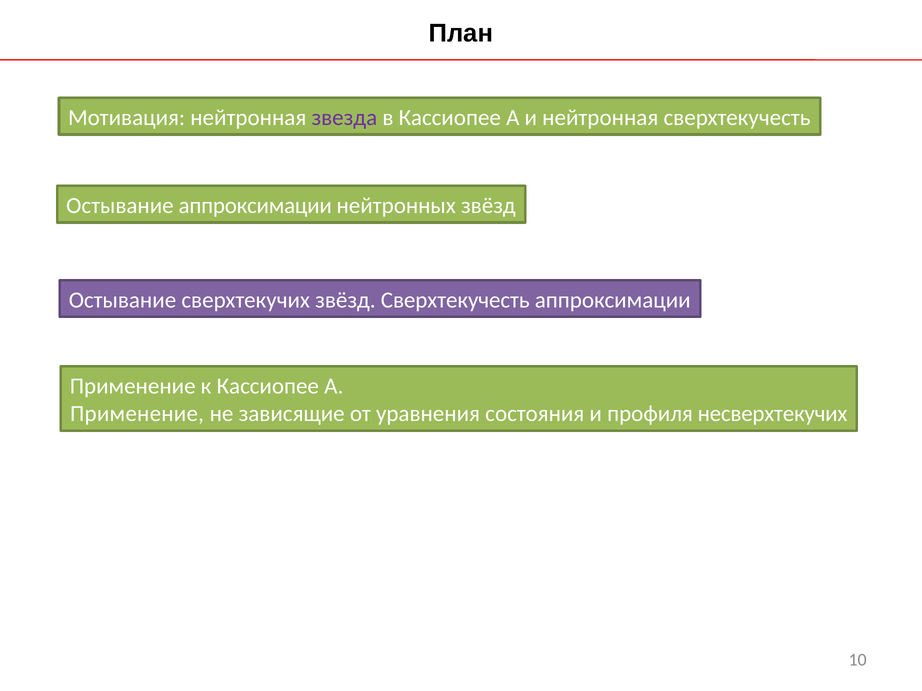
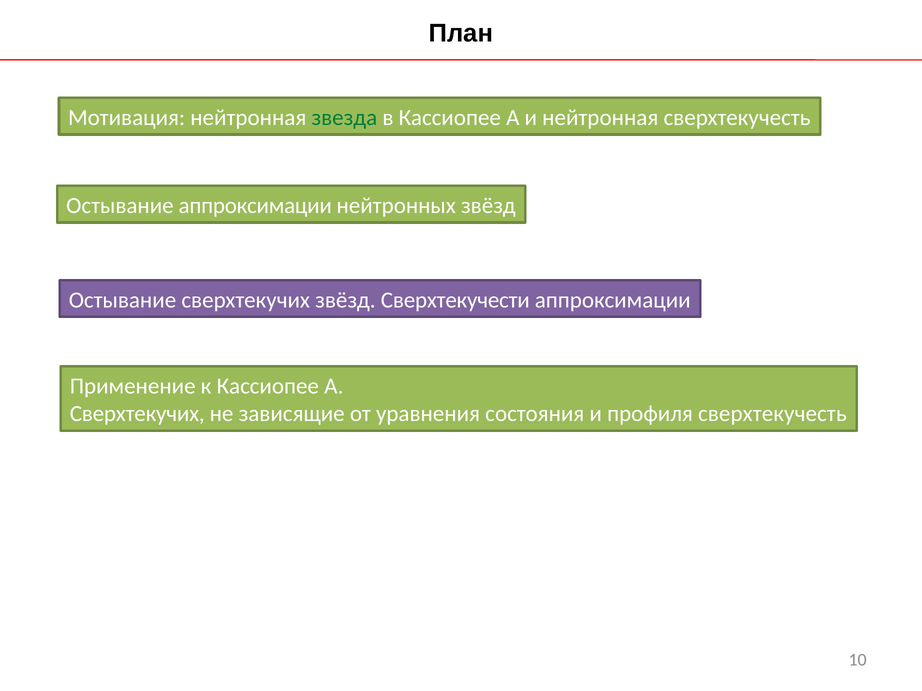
звезда colour: purple -> green
звёзд Сверхтекучесть: Сверхтекучесть -> Сверхтекучести
Применение at (137, 414): Применение -> Сверхтекучих
профиля несверхтекучих: несверхтекучих -> сверхтекучесть
